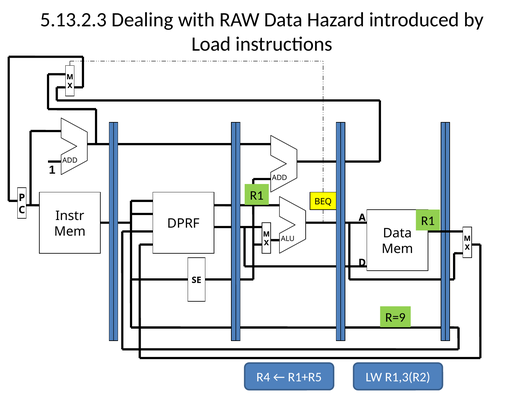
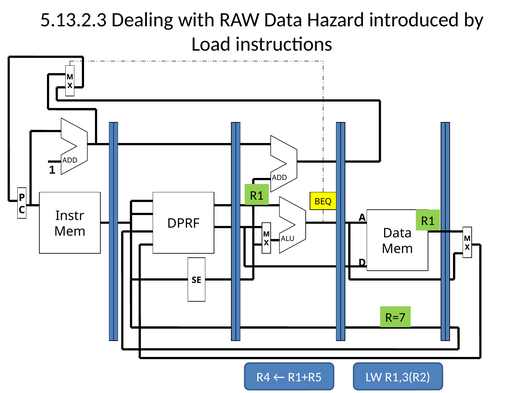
R=9: R=9 -> R=7
